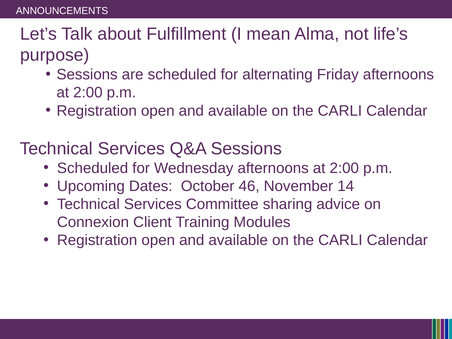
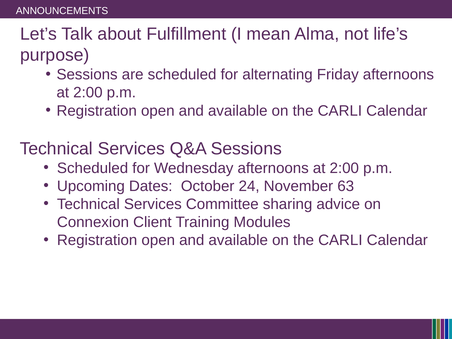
46: 46 -> 24
14: 14 -> 63
